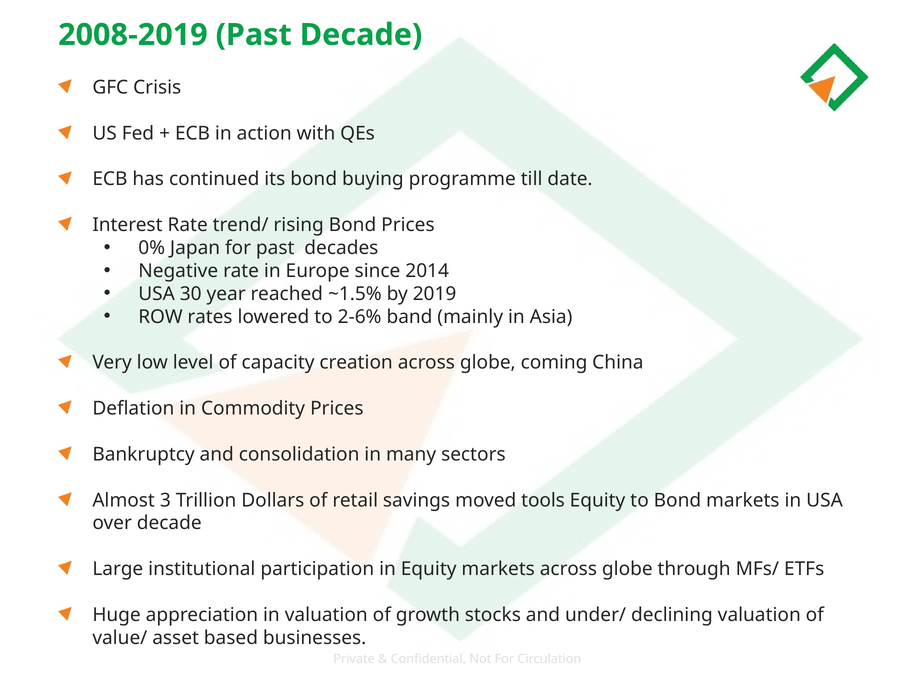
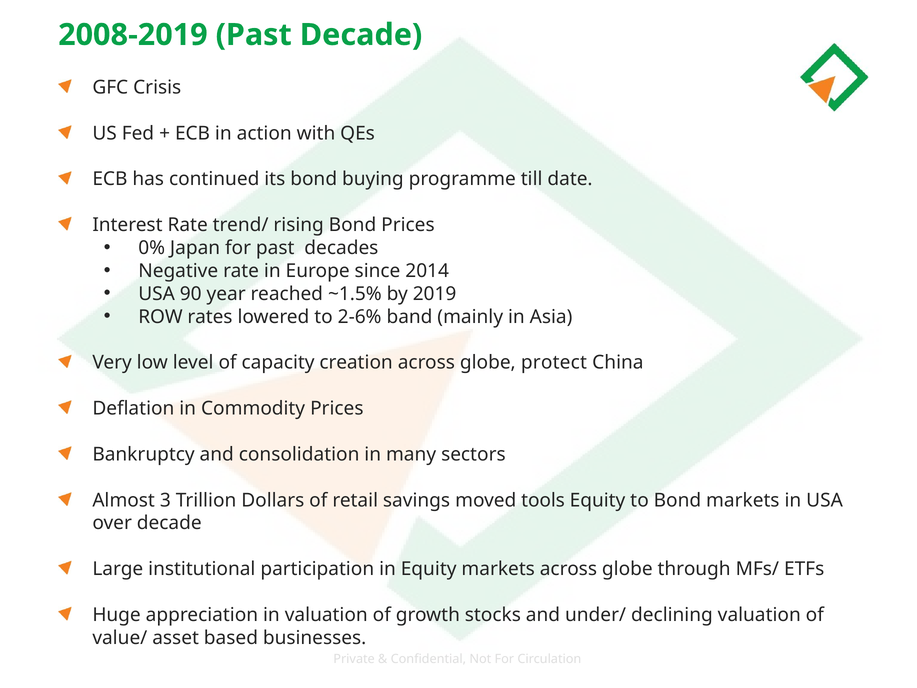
30: 30 -> 90
coming: coming -> protect
